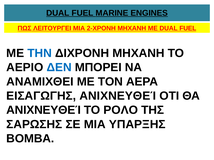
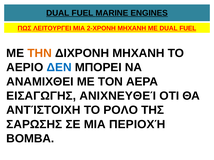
ΤΗΝ colour: blue -> orange
ΑΝΙΧΝΕΥΘΕΊ at (44, 110): ΑΝΙΧΝΕΥΘΕΊ -> ΑΝΤΊΣΤΟΙΧΗ
ΥΠΑΡΞΗΣ: ΥΠΑΡΞΗΣ -> ΠΕΡΙΟΧΉ
